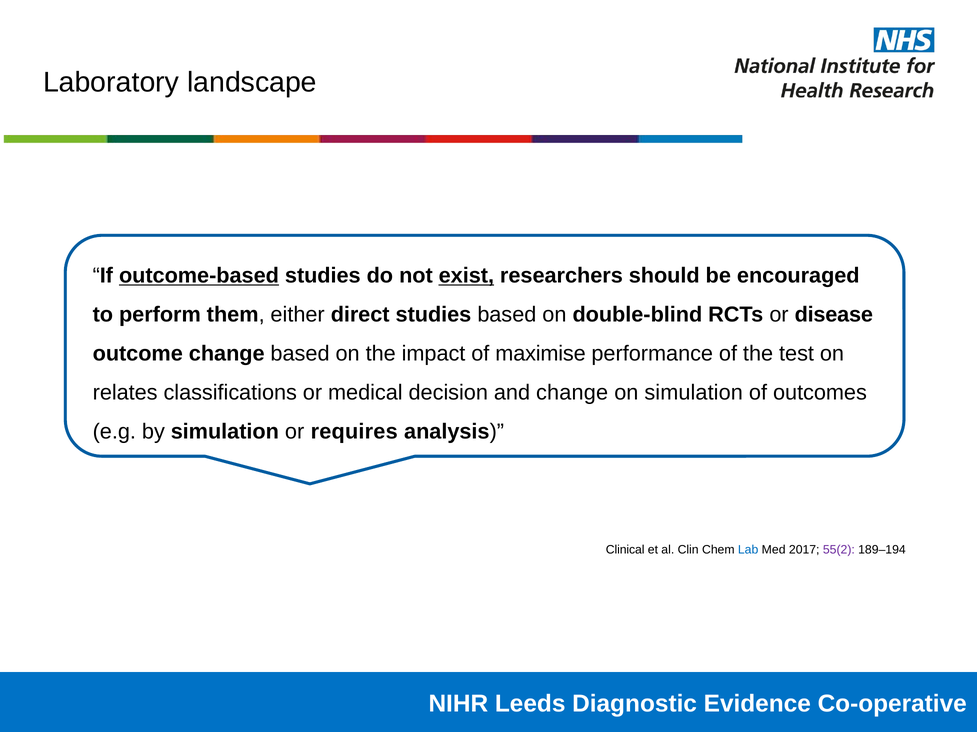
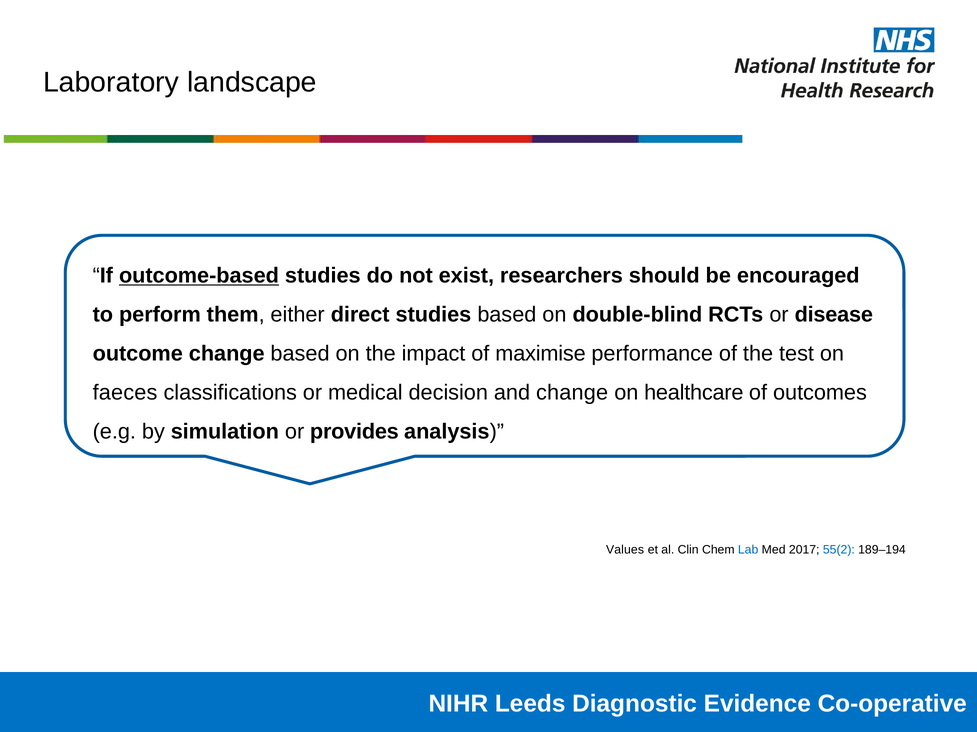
exist underline: present -> none
relates: relates -> faeces
on simulation: simulation -> healthcare
requires: requires -> provides
Clinical: Clinical -> Values
55(2 colour: purple -> blue
